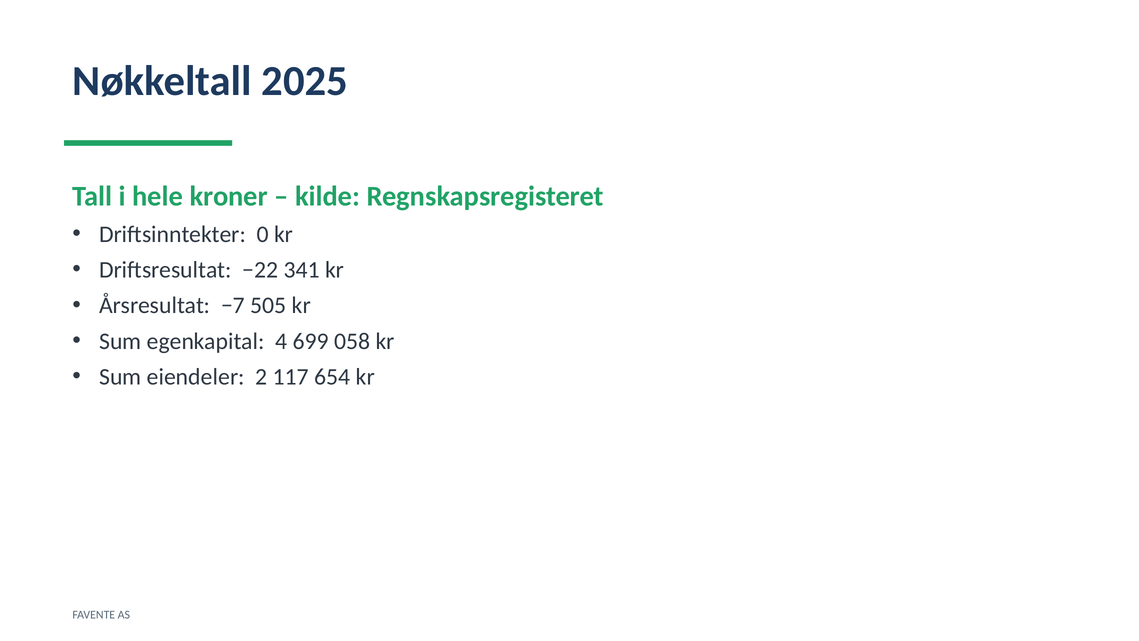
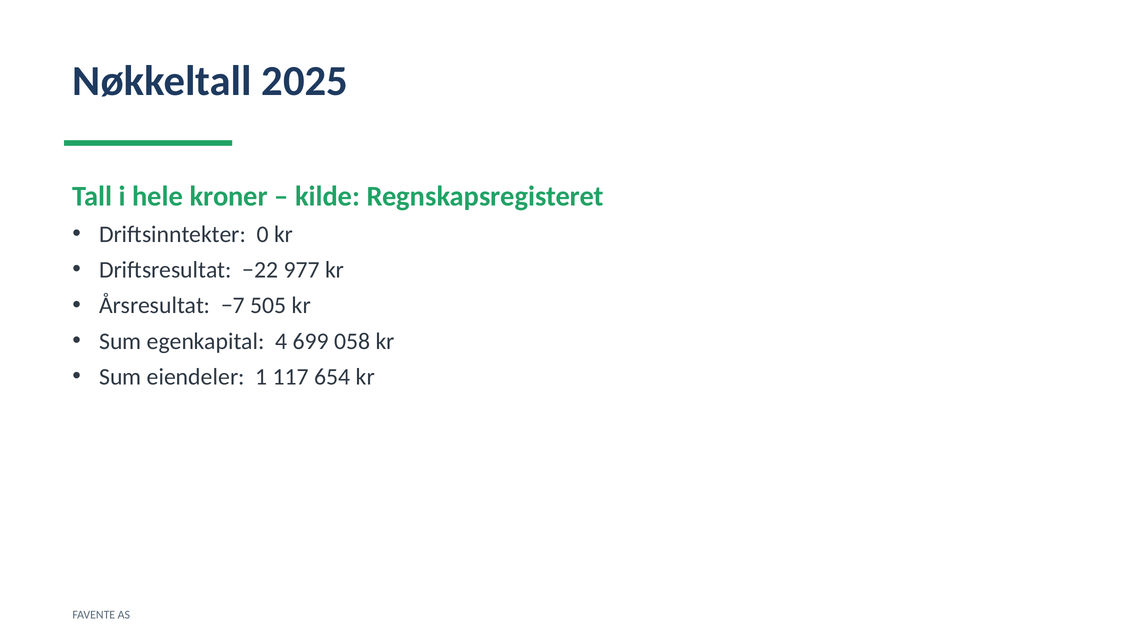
341: 341 -> 977
2: 2 -> 1
